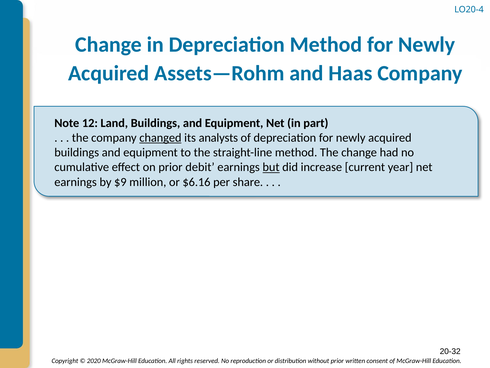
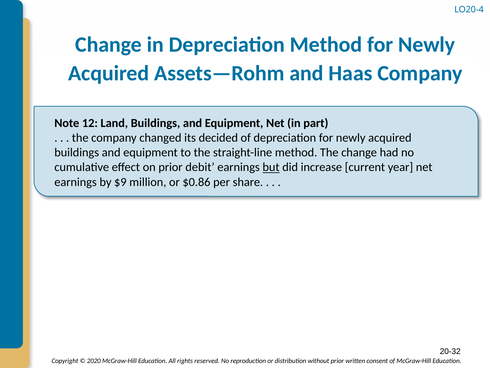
changed underline: present -> none
analysts: analysts -> decided
$6.16: $6.16 -> $0.86
